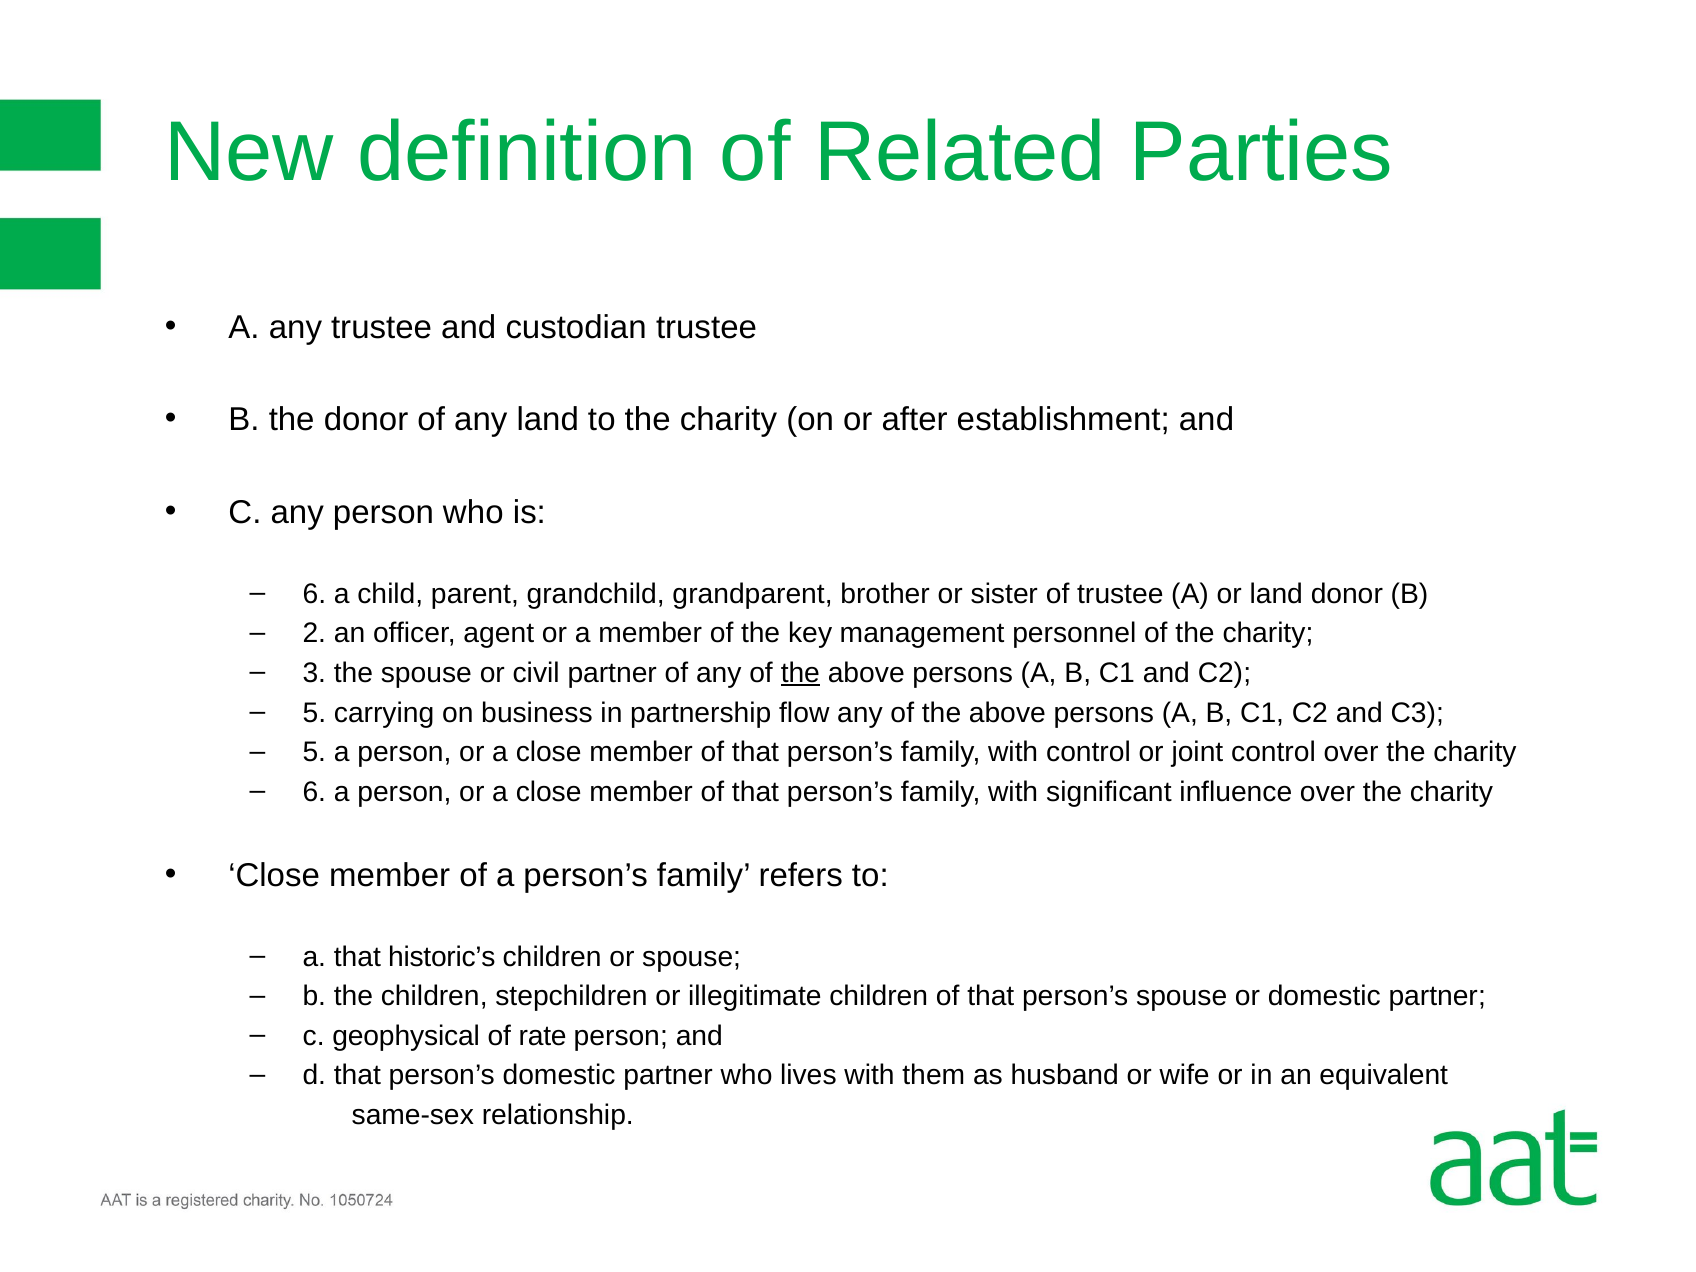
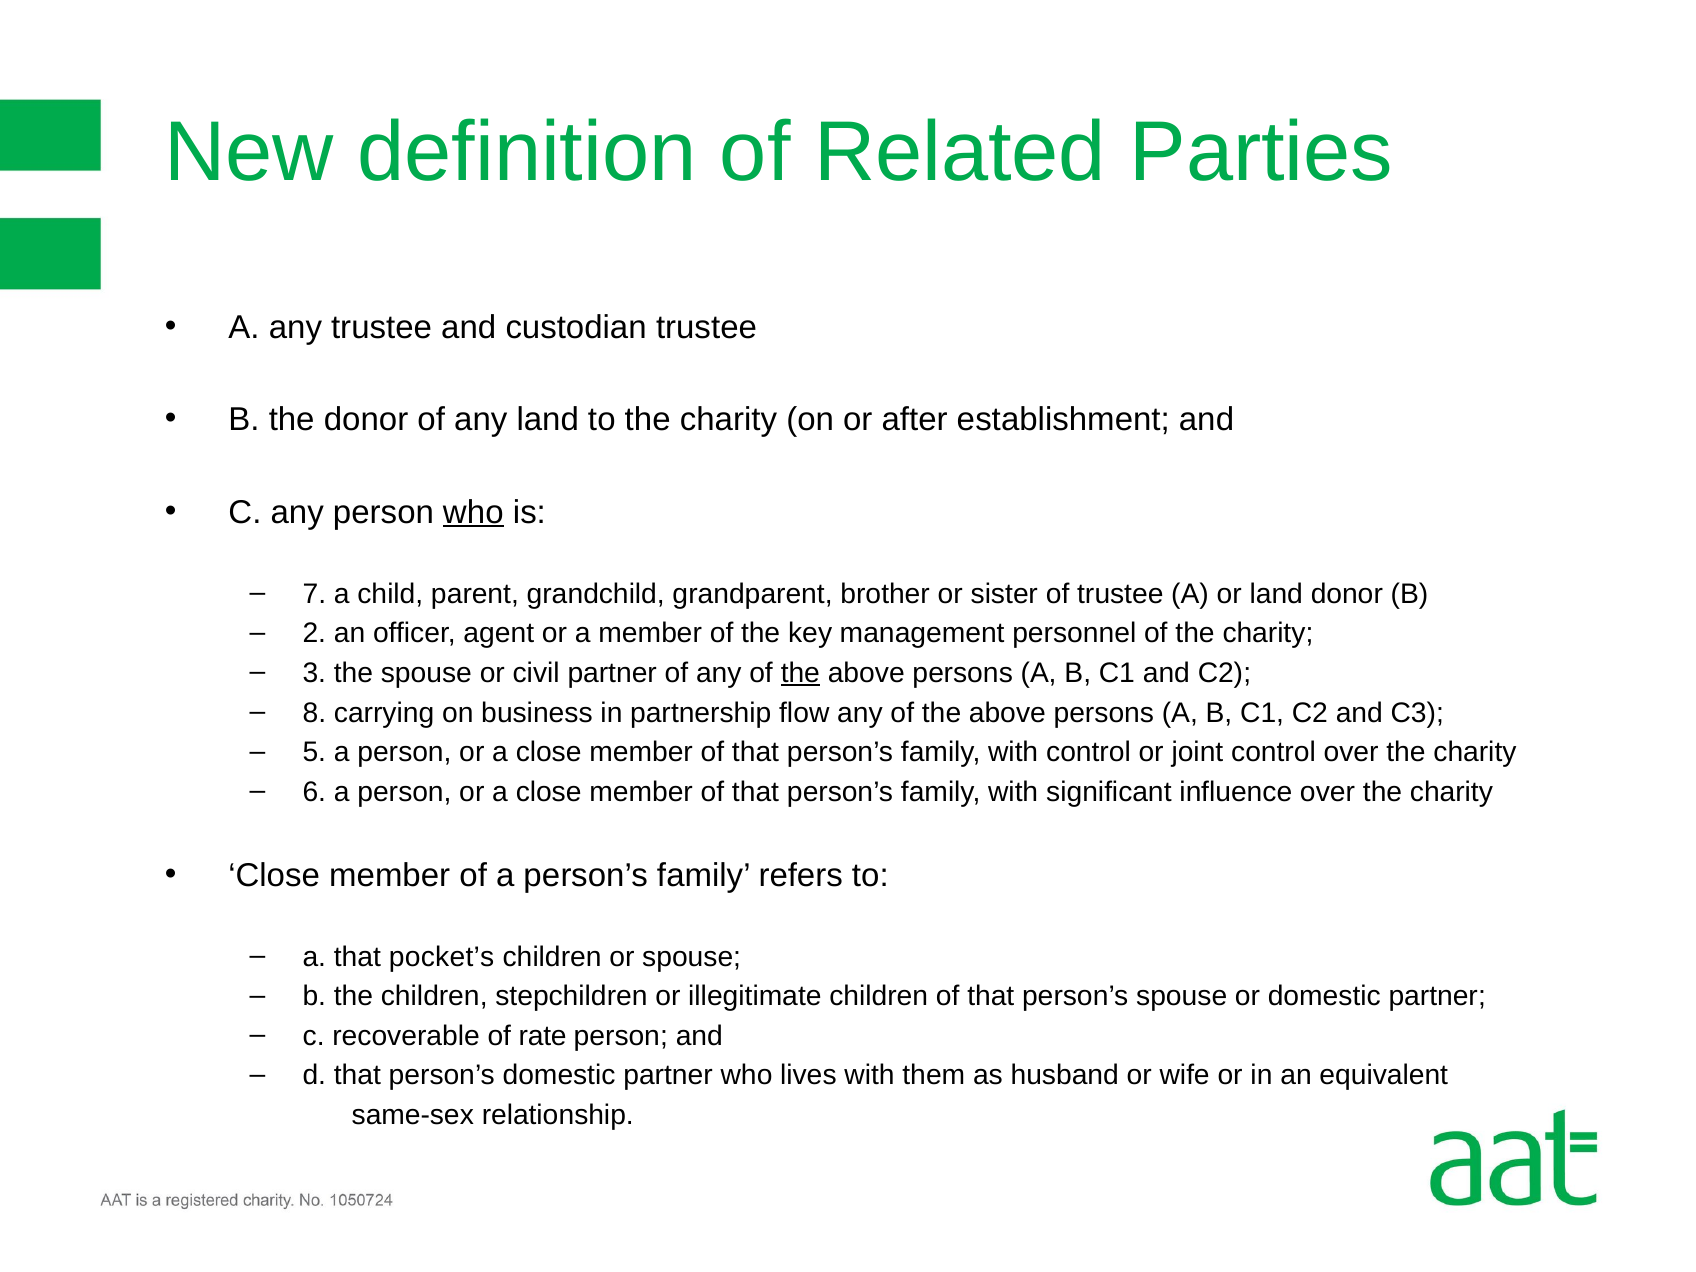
who at (473, 512) underline: none -> present
6 at (314, 594): 6 -> 7
5 at (314, 713): 5 -> 8
historic’s: historic’s -> pocket’s
geophysical: geophysical -> recoverable
